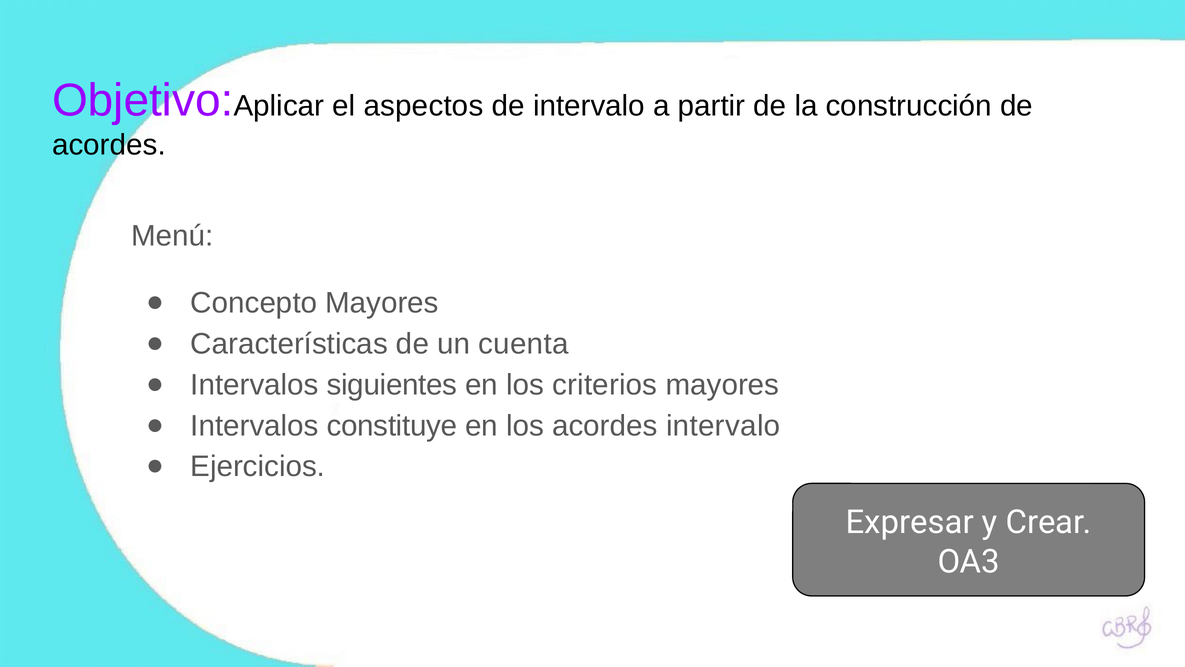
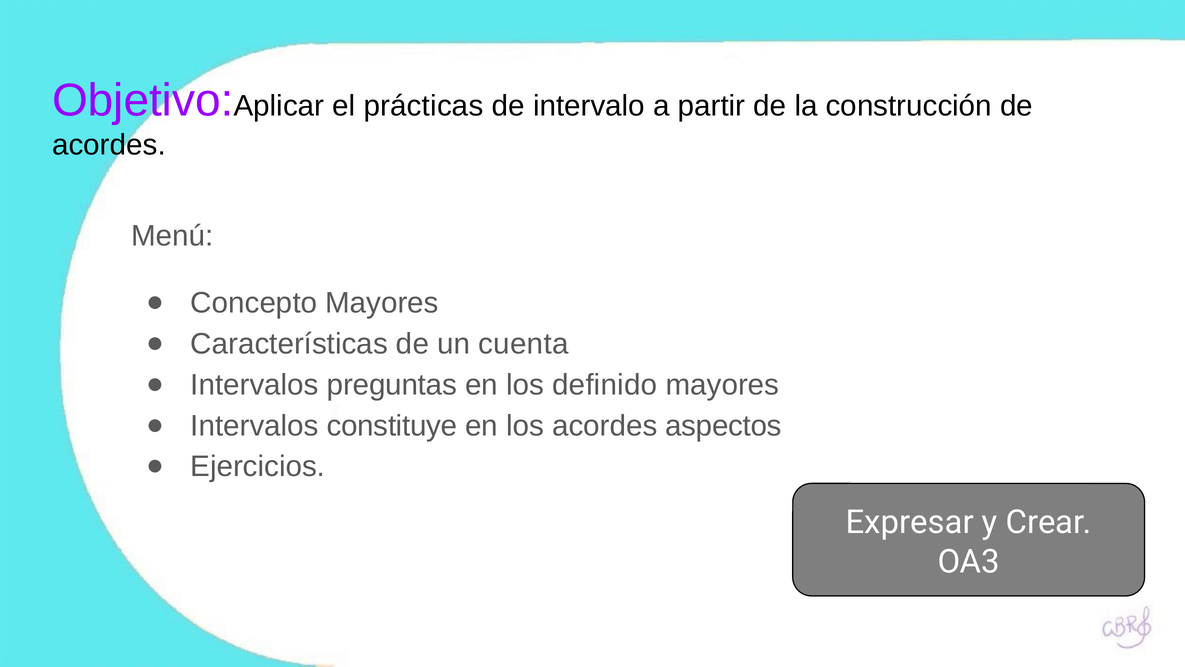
aspectos: aspectos -> prácticas
siguientes: siguientes -> preguntas
criterios: criterios -> definido
acordes intervalo: intervalo -> aspectos
